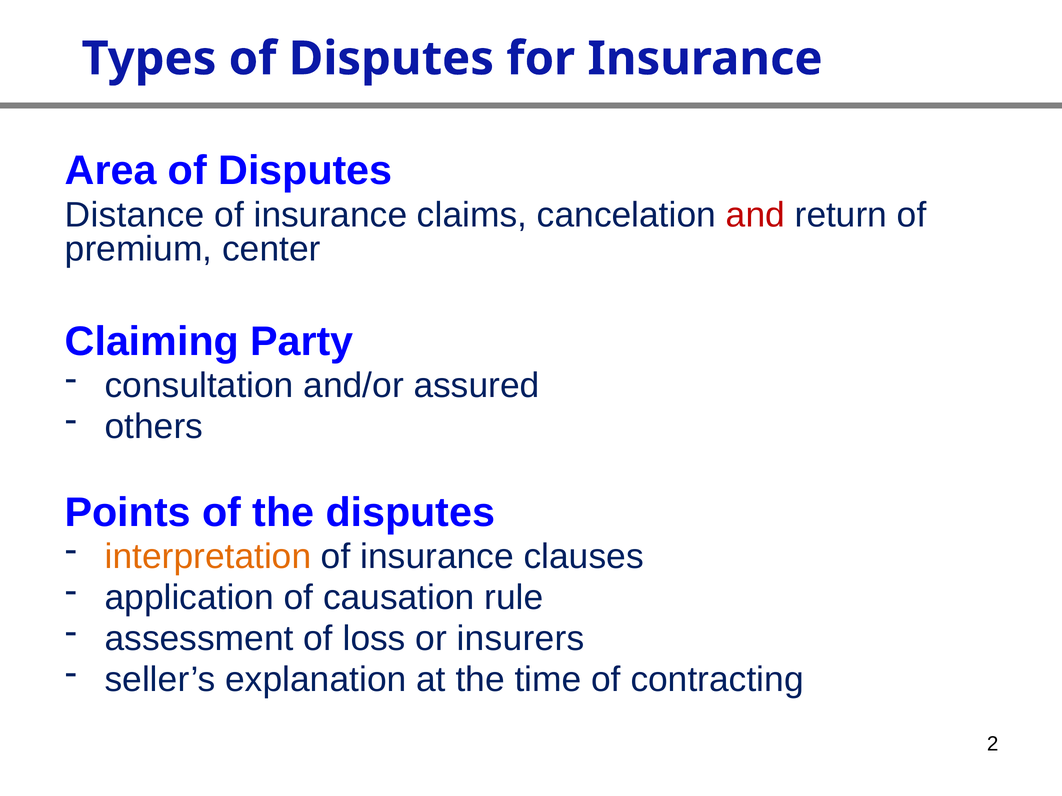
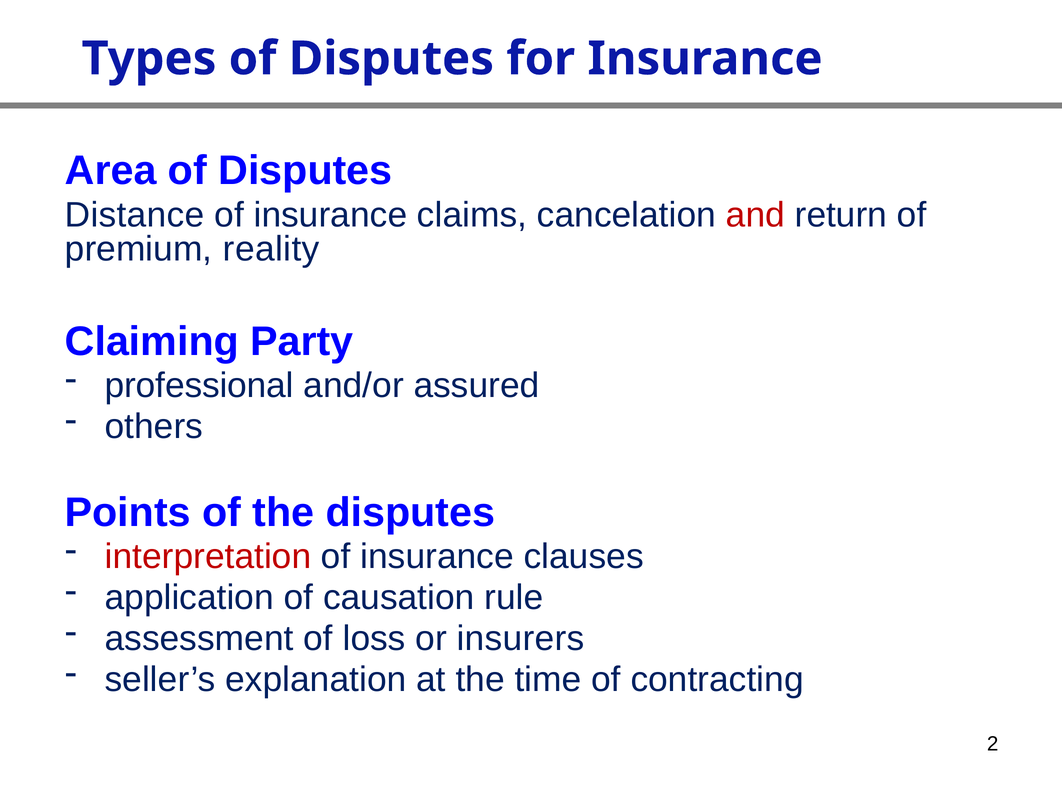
center: center -> reality
consultation: consultation -> professional
interpretation colour: orange -> red
